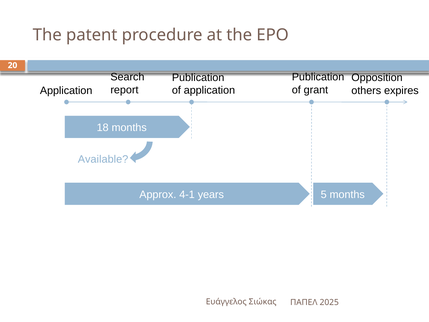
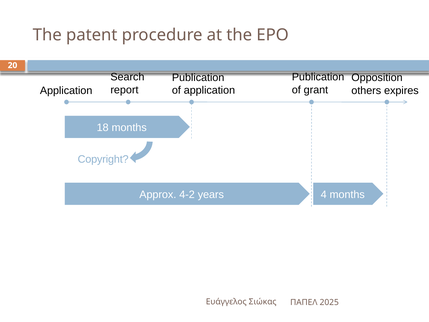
Available: Available -> Copyright
4-1: 4-1 -> 4-2
5: 5 -> 4
